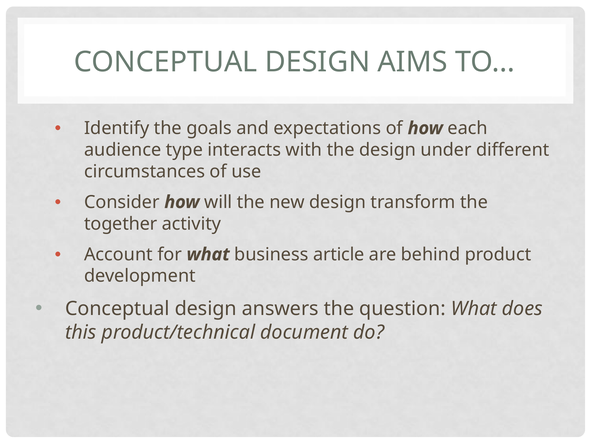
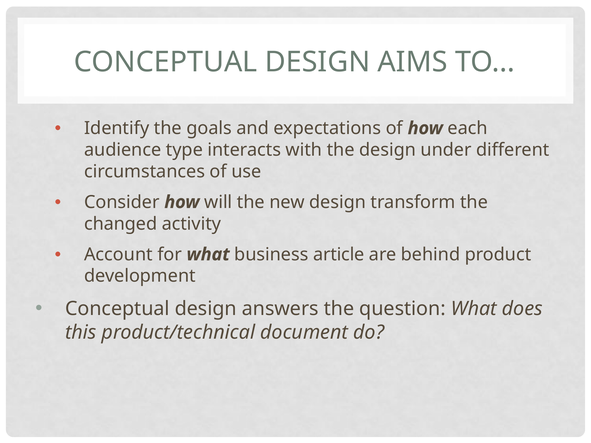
together: together -> changed
